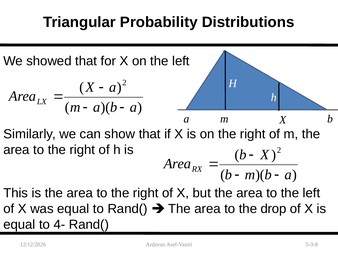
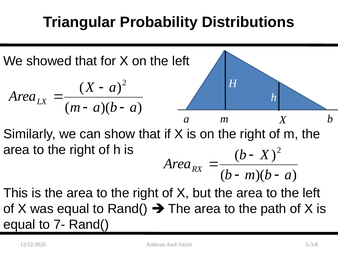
drop: drop -> path
4-: 4- -> 7-
